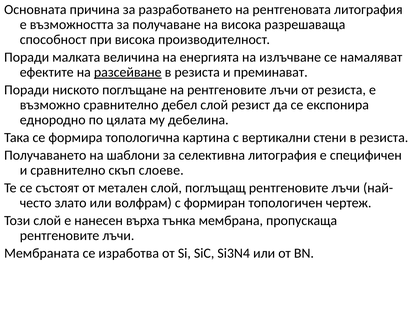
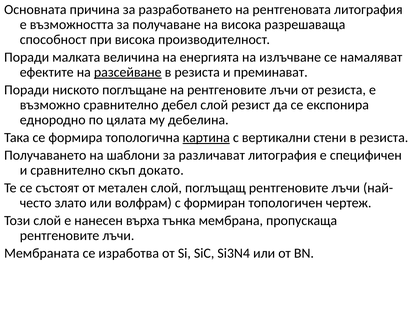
картина underline: none -> present
селективна: селективна -> различават
слоеве: слоеве -> докато
